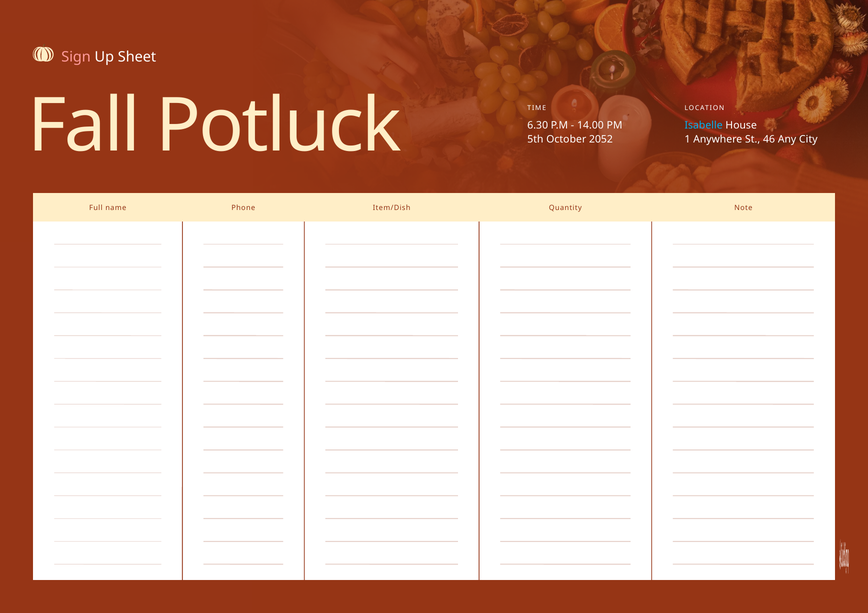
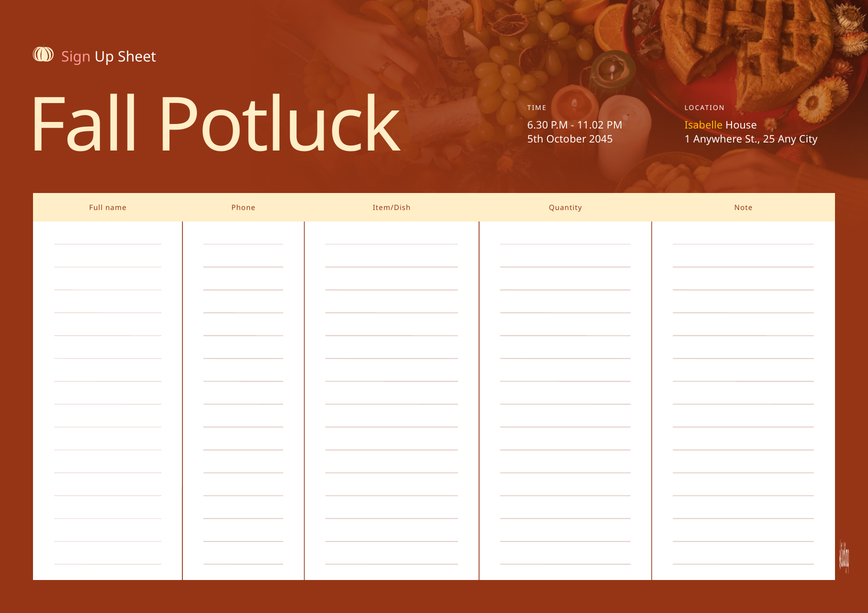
14.00: 14.00 -> 11.02
Isabelle colour: light blue -> yellow
2052: 2052 -> 2045
46: 46 -> 25
